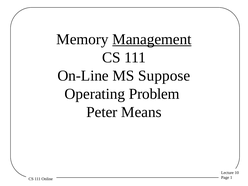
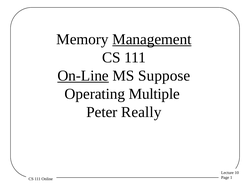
On-Line underline: none -> present
Problem: Problem -> Multiple
Means: Means -> Really
